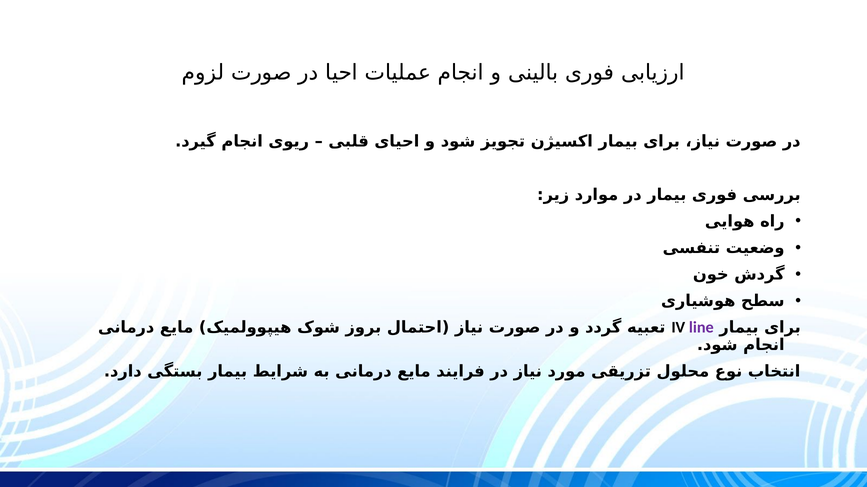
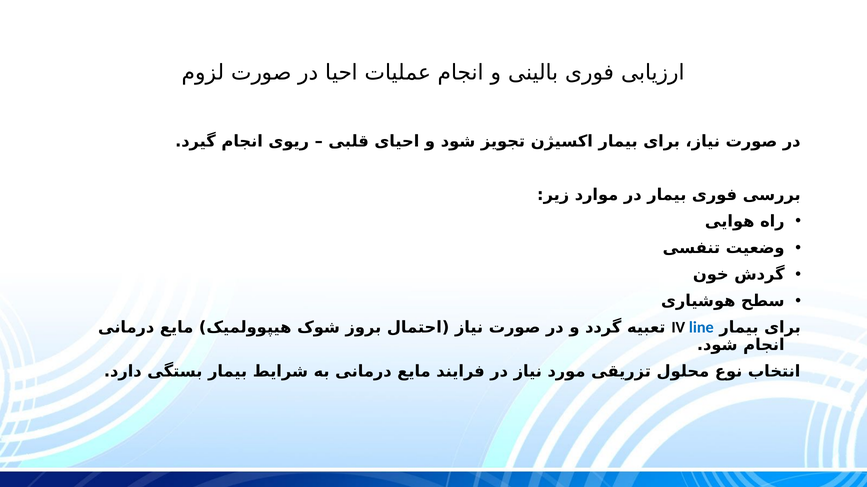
line colour: purple -> blue
